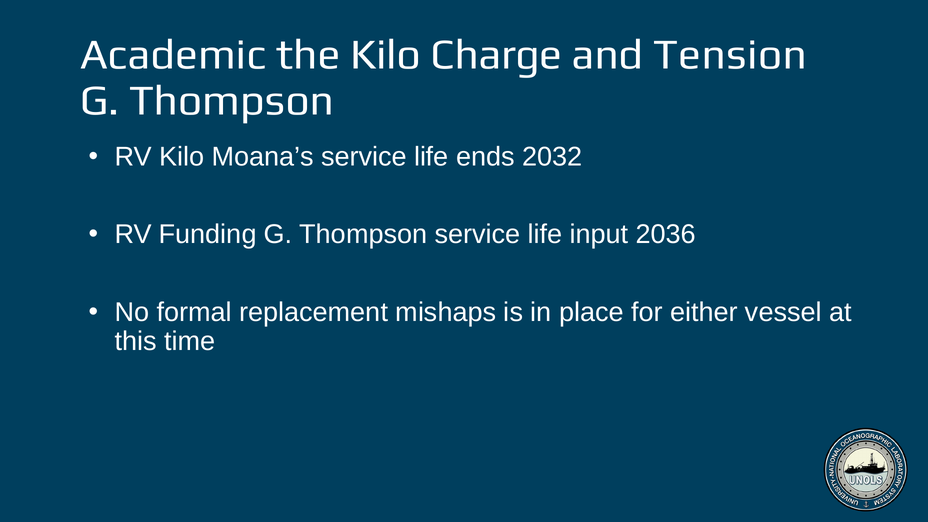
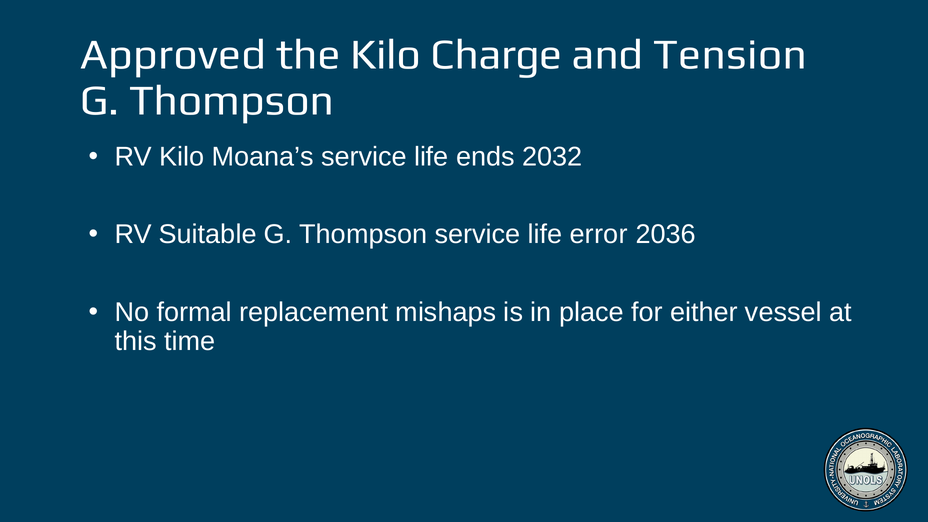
Academic: Academic -> Approved
Funding: Funding -> Suitable
input: input -> error
